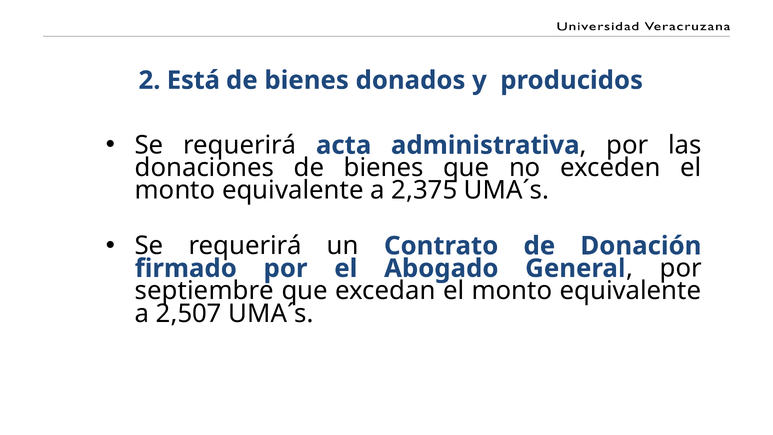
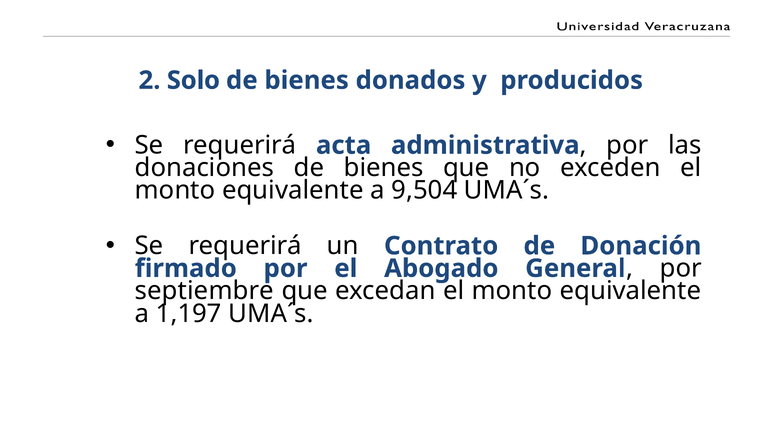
Está: Está -> Solo
2,375: 2,375 -> 9,504
2,507: 2,507 -> 1,197
